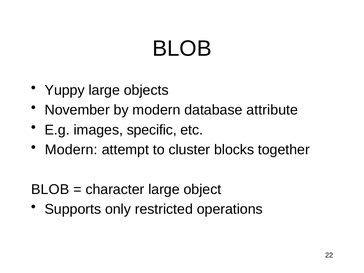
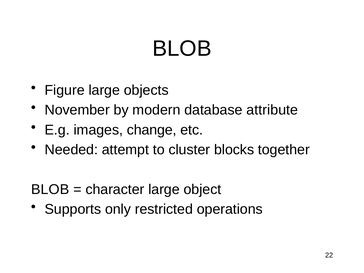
Yuppy: Yuppy -> Figure
specific: specific -> change
Modern at (71, 150): Modern -> Needed
